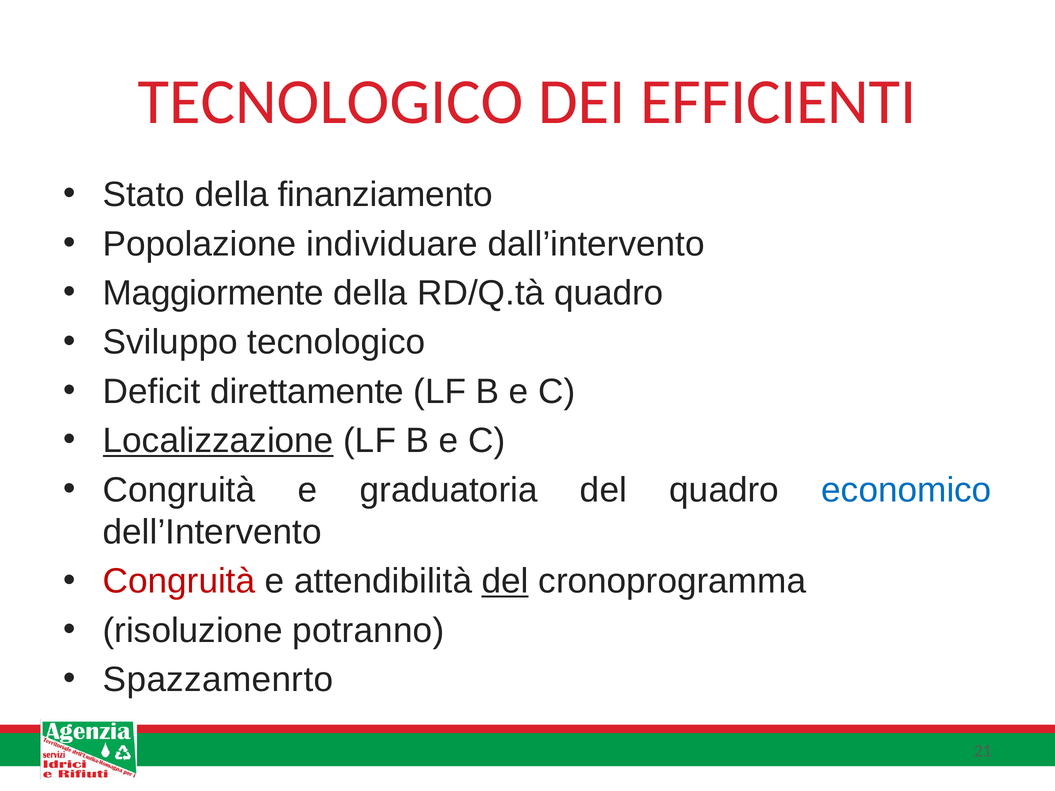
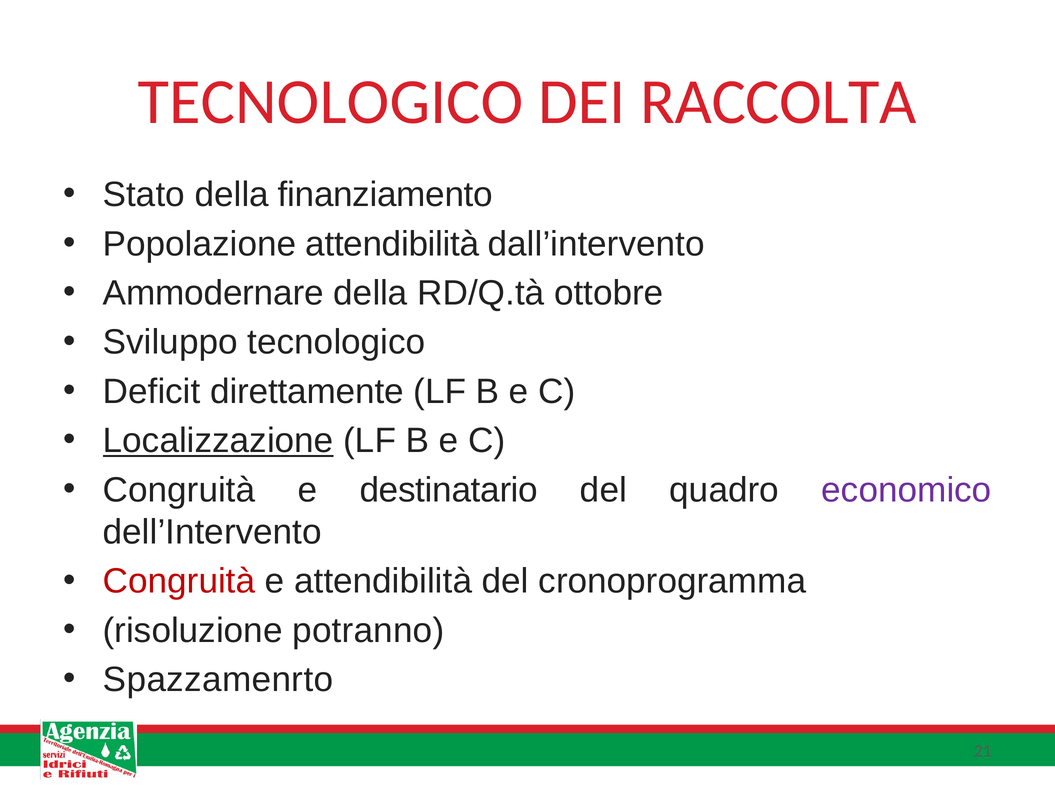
EFFICIENTI: EFFICIENTI -> RACCOLTA
Popolazione individuare: individuare -> attendibilità
Maggiormente: Maggiormente -> Ammodernare
RD/Q.tà quadro: quadro -> ottobre
graduatoria: graduatoria -> destinatario
economico colour: blue -> purple
del at (505, 582) underline: present -> none
